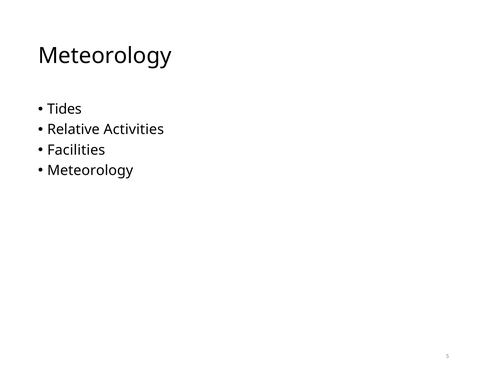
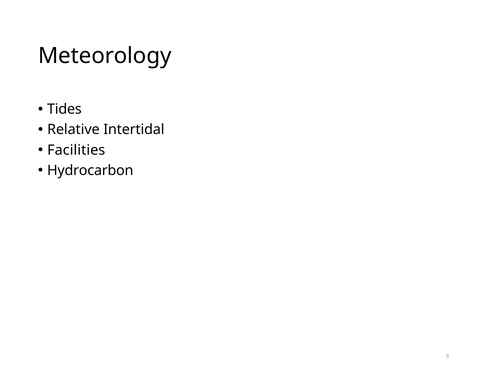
Activities: Activities -> Intertidal
Meteorology at (90, 170): Meteorology -> Hydrocarbon
